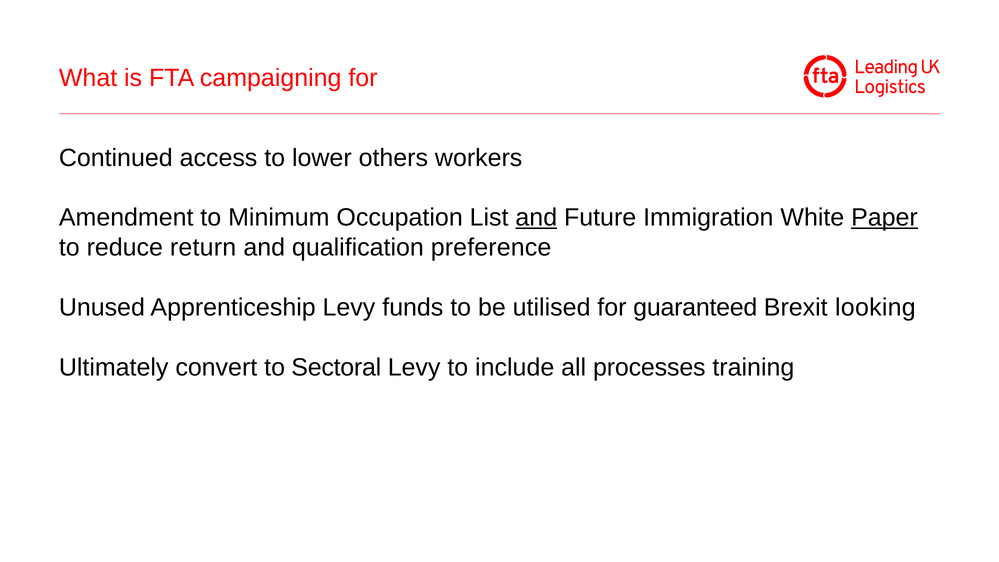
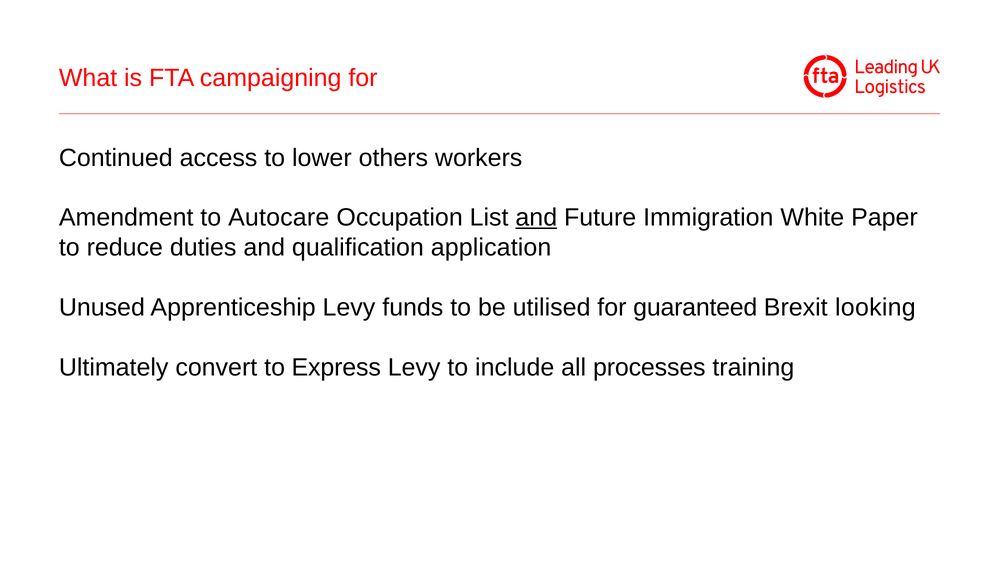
Minimum: Minimum -> Autocare
Paper underline: present -> none
return: return -> duties
preference: preference -> application
Sectoral: Sectoral -> Express
